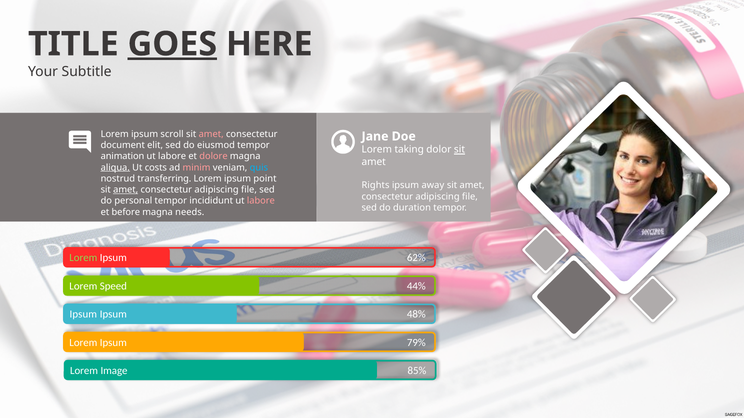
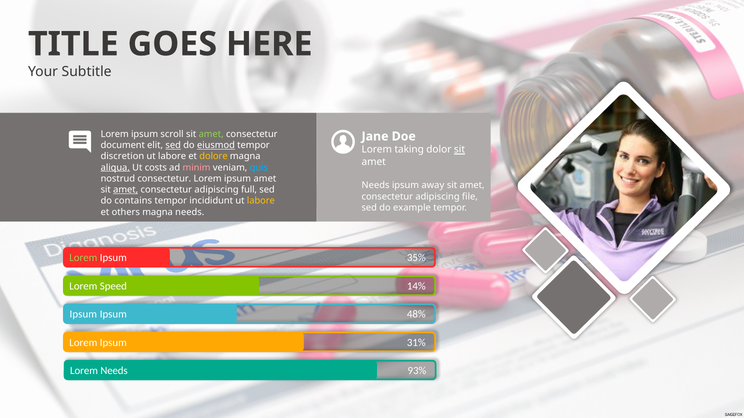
GOES underline: present -> none
amet at (211, 134) colour: pink -> light green
sed at (173, 145) underline: none -> present
eiusmod underline: none -> present
animation: animation -> discretion
dolore colour: pink -> yellow
nostrud transferring: transferring -> consectetur
ipsum point: point -> amet
Rights at (376, 186): Rights -> Needs
file at (249, 190): file -> full
personal: personal -> contains
labore at (261, 201) colour: pink -> yellow
duration: duration -> example
before: before -> others
62%: 62% -> 35%
44%: 44% -> 14%
79%: 79% -> 31%
Lorem Image: Image -> Needs
85%: 85% -> 93%
